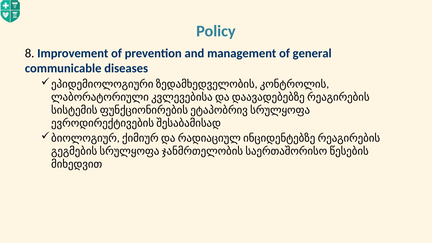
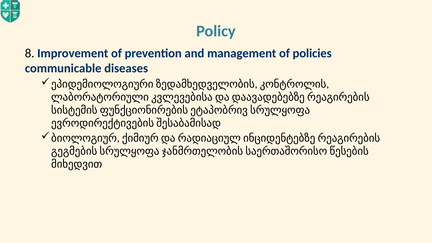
general: general -> policies
